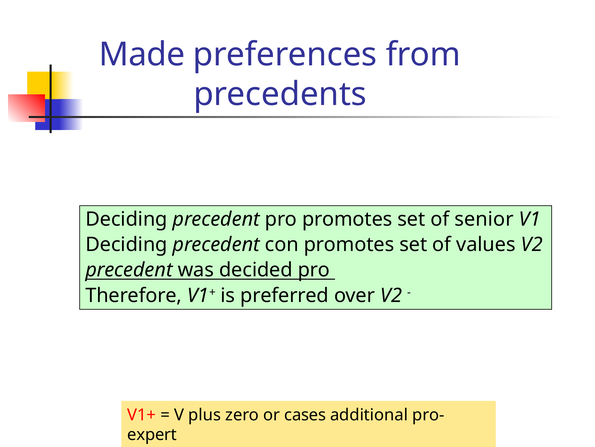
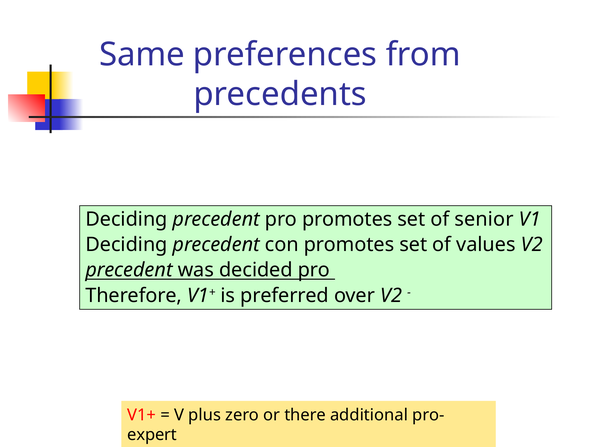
Made: Made -> Same
cases: cases -> there
